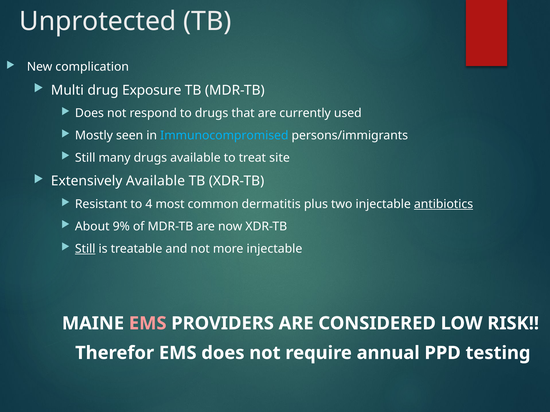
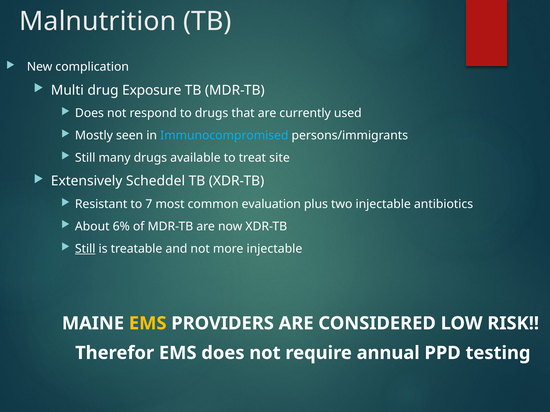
Unprotected: Unprotected -> Malnutrition
Extensively Available: Available -> Scheddel
4: 4 -> 7
dermatitis: dermatitis -> evaluation
antibiotics underline: present -> none
9%: 9% -> 6%
EMS at (148, 324) colour: pink -> yellow
